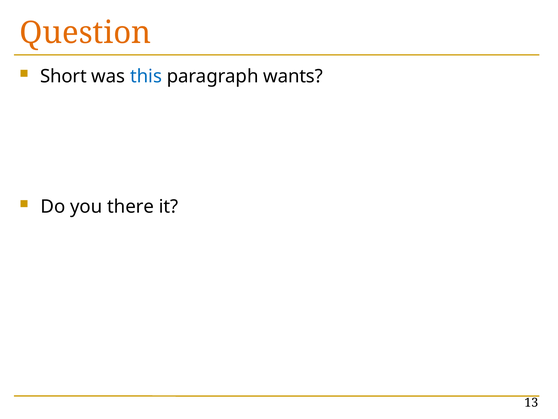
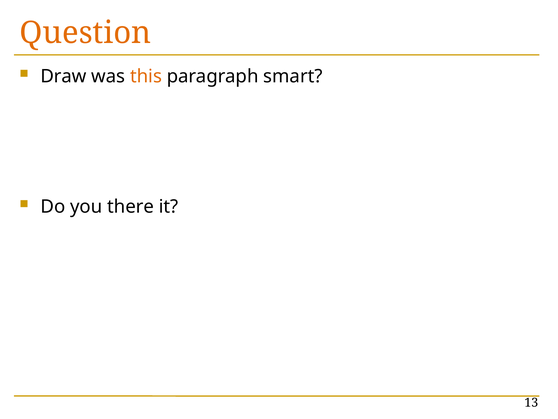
Short: Short -> Draw
this colour: blue -> orange
wants: wants -> smart
